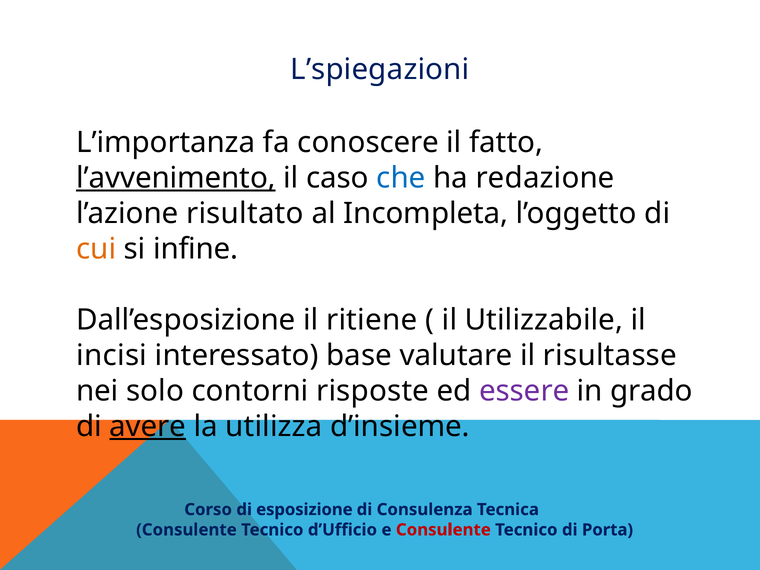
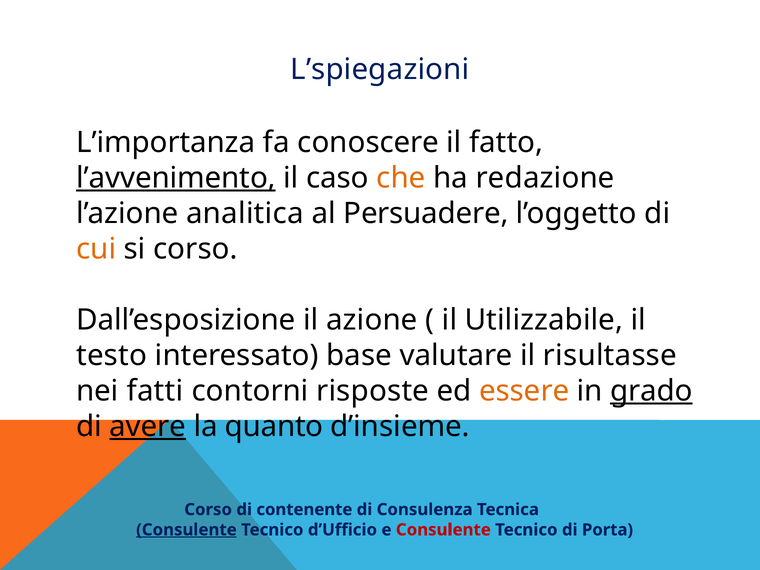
che colour: blue -> orange
risultato: risultato -> analitica
Incompleta: Incompleta -> Persuadere
si infine: infine -> corso
ritiene: ritiene -> azione
incisi: incisi -> testo
solo: solo -> fatti
essere colour: purple -> orange
grado underline: none -> present
utilizza: utilizza -> quanto
esposizione: esposizione -> contenente
Consulente at (186, 530) underline: none -> present
